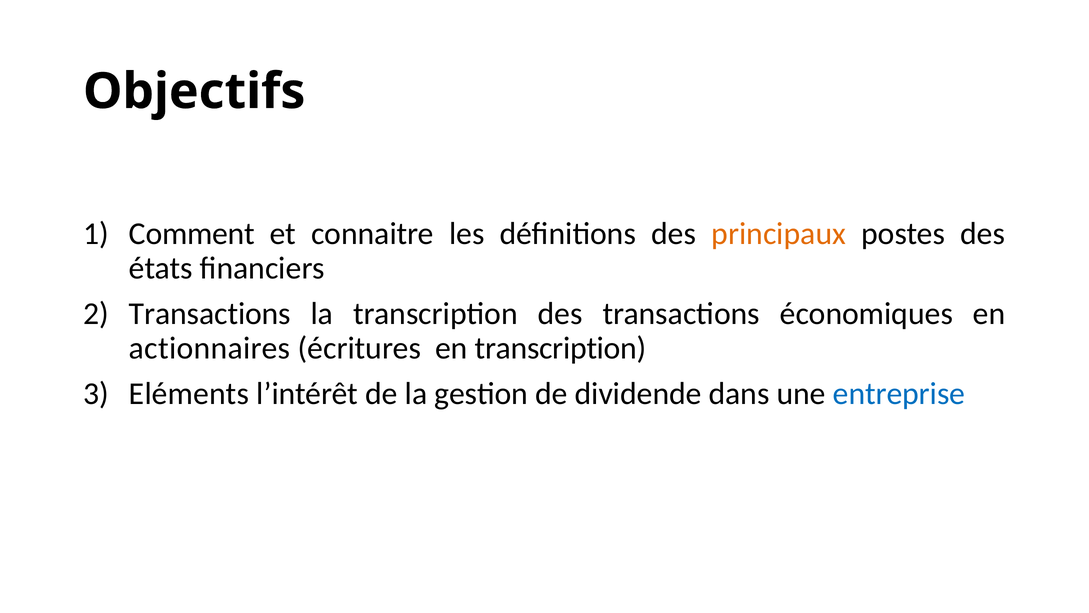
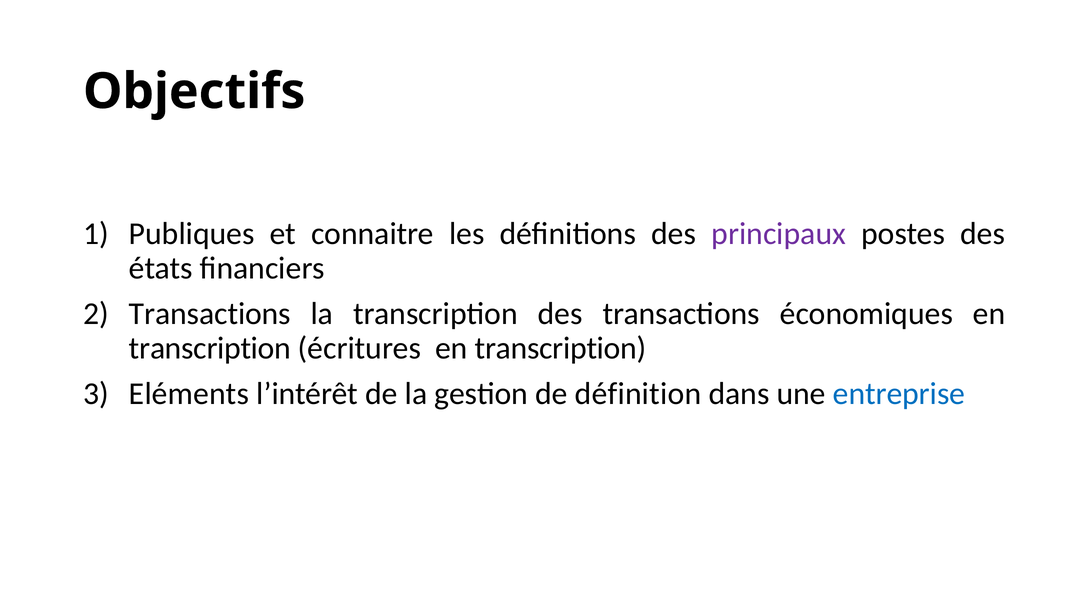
Comment: Comment -> Publiques
principaux colour: orange -> purple
actionnaires at (210, 348): actionnaires -> transcription
dividende: dividende -> définition
